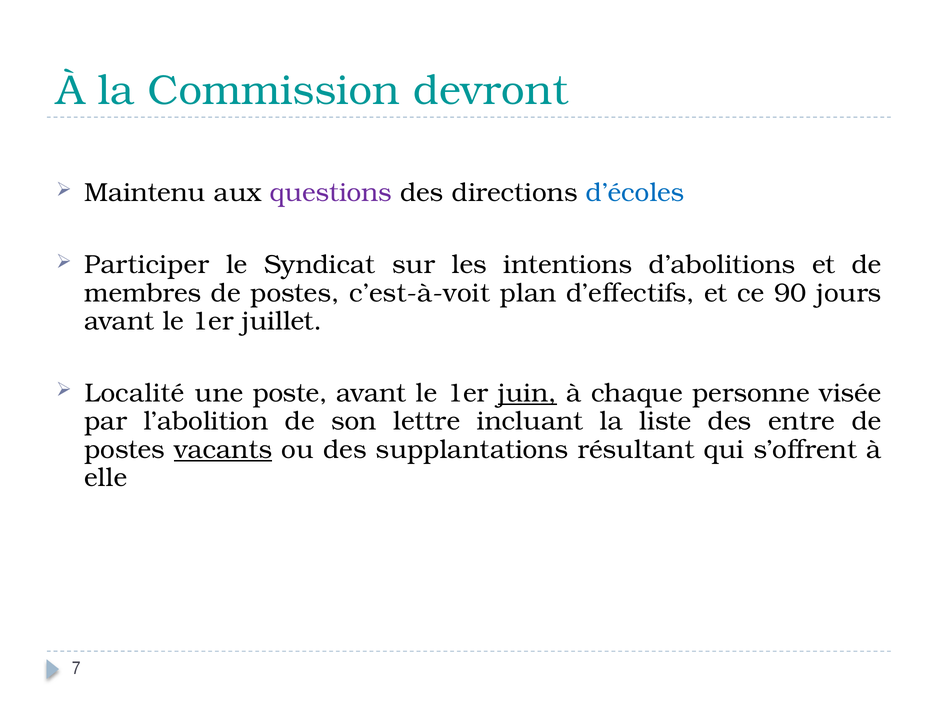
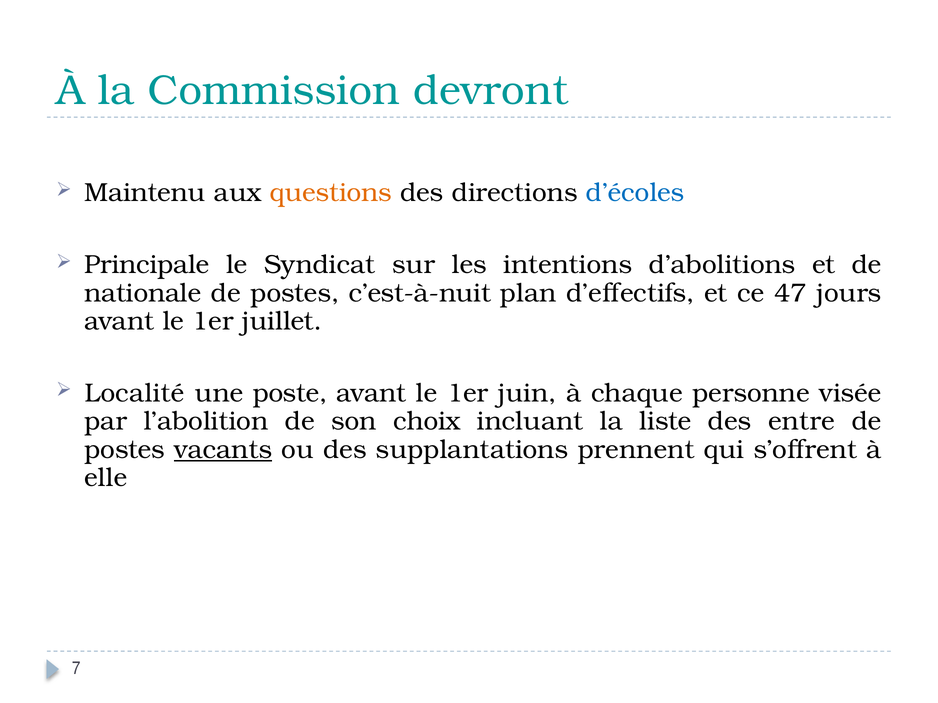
questions colour: purple -> orange
Participer: Participer -> Principale
membres: membres -> nationale
c’est-à-voit: c’est-à-voit -> c’est-à-nuit
90: 90 -> 47
juin underline: present -> none
lettre: lettre -> choix
résultant: résultant -> prennent
